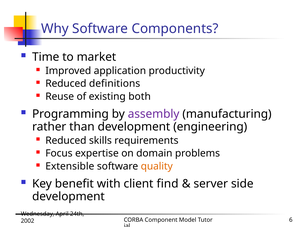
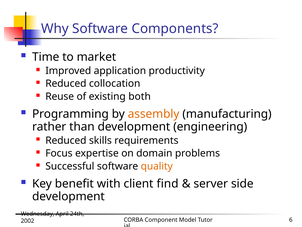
definitions: definitions -> collocation
assembly colour: purple -> orange
Extensible: Extensible -> Successful
